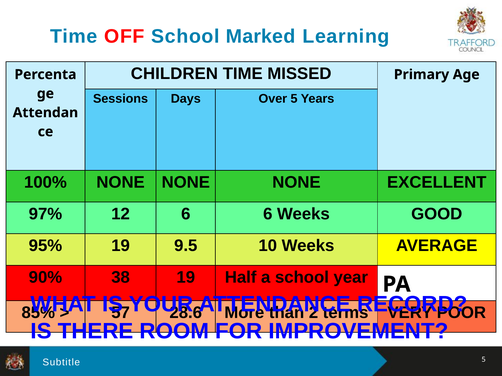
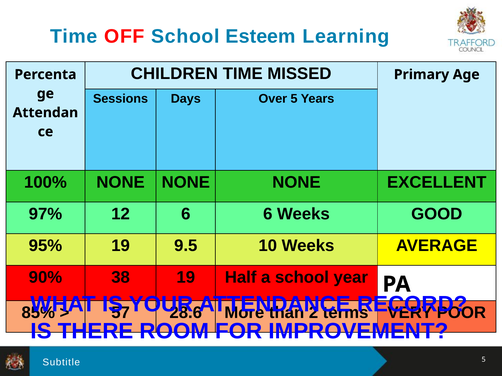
Marked: Marked -> Esteem
